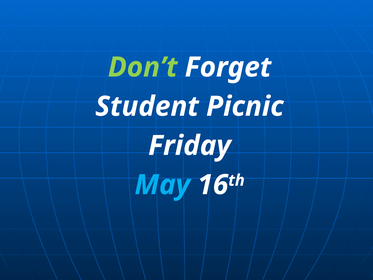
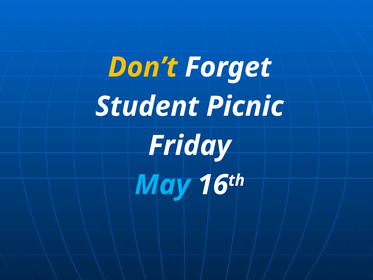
Don’t colour: light green -> yellow
